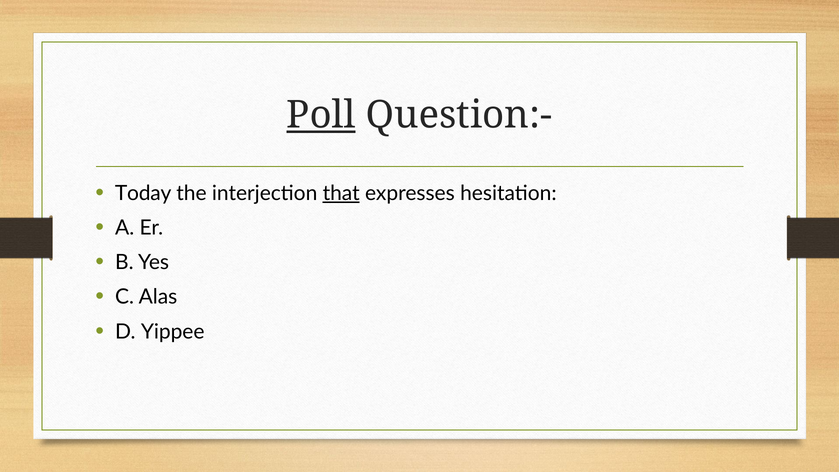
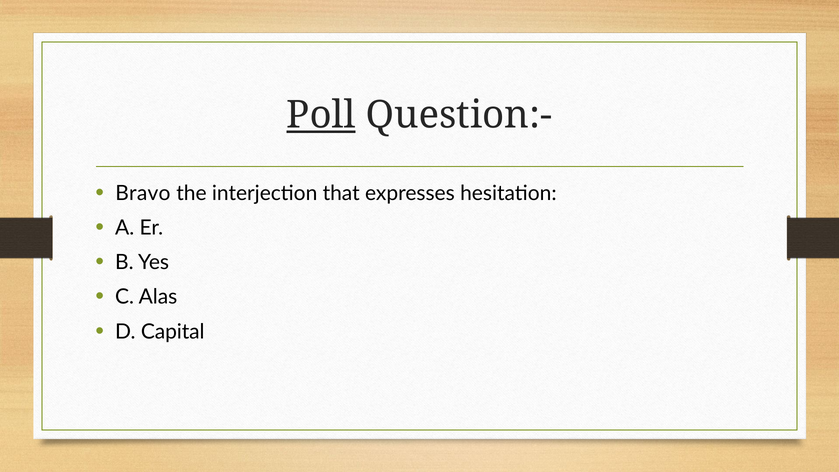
Today: Today -> Bravo
that underline: present -> none
Yippee: Yippee -> Capital
